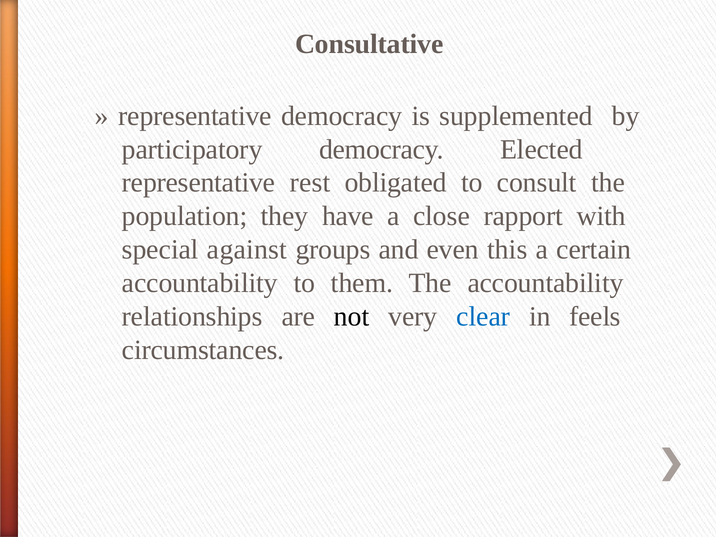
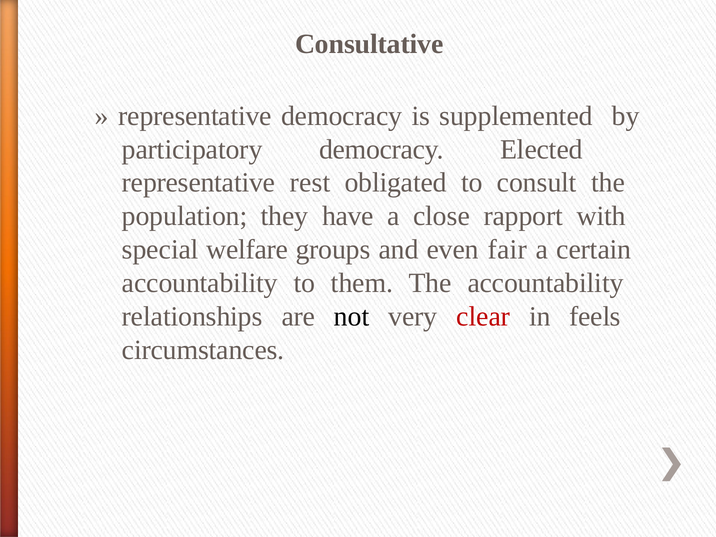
against: against -> welfare
this: this -> fair
clear colour: blue -> red
